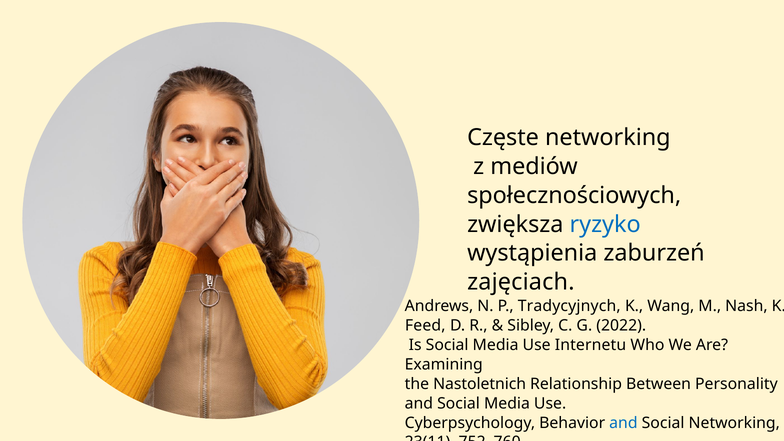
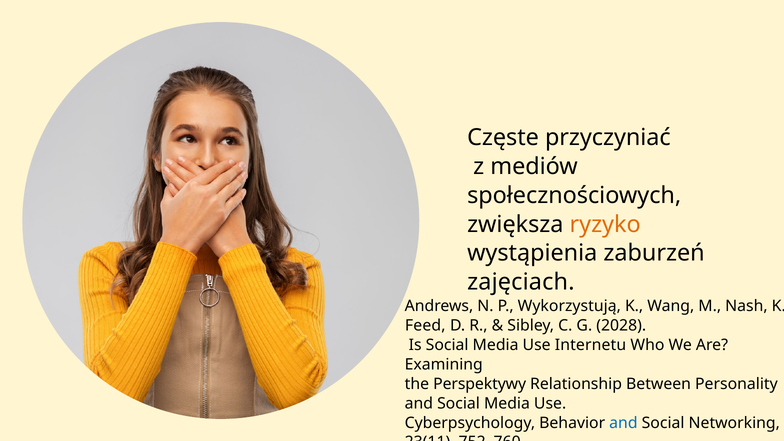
Częste networking: networking -> przyczyniać
ryzyko colour: blue -> orange
Tradycyjnych: Tradycyjnych -> Wykorzystują
2022: 2022 -> 2028
Nastoletnich: Nastoletnich -> Perspektywy
